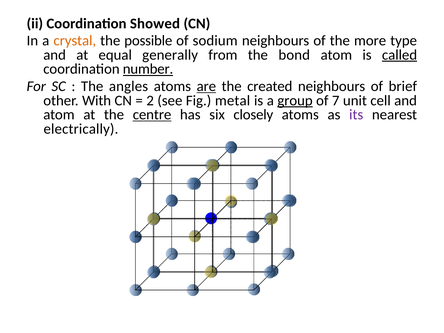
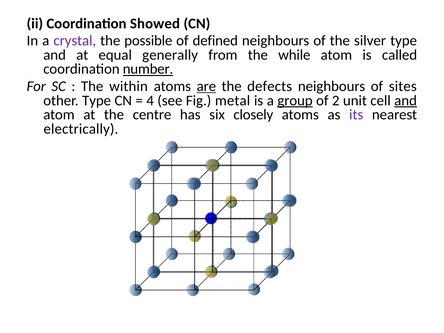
crystal colour: orange -> purple
sodium: sodium -> defined
more: more -> silver
bond: bond -> while
called underline: present -> none
angles: angles -> within
created: created -> defects
brief: brief -> sites
other With: With -> Type
2: 2 -> 4
7: 7 -> 2
and at (406, 100) underline: none -> present
centre underline: present -> none
